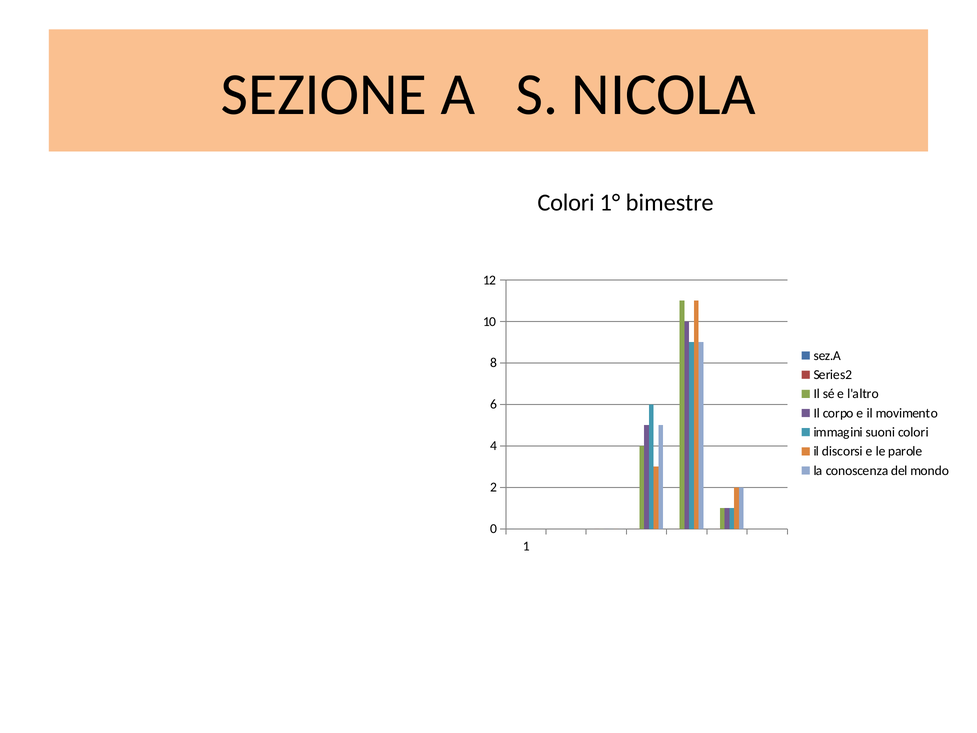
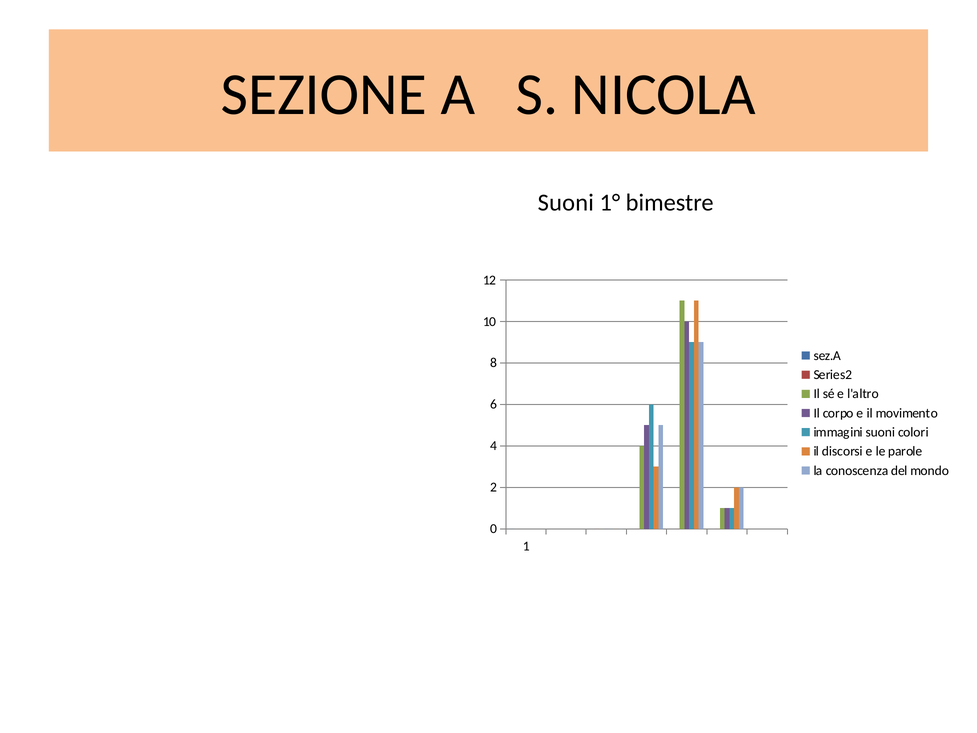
Colori at (566, 203): Colori -> Suoni
